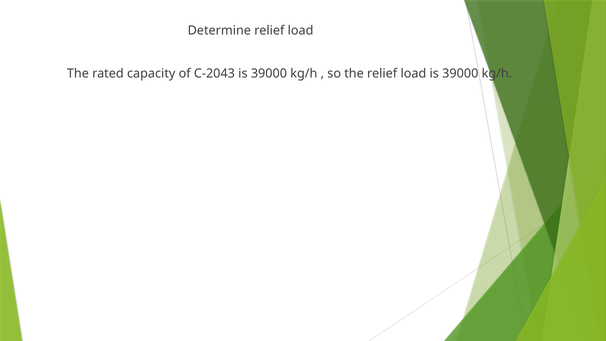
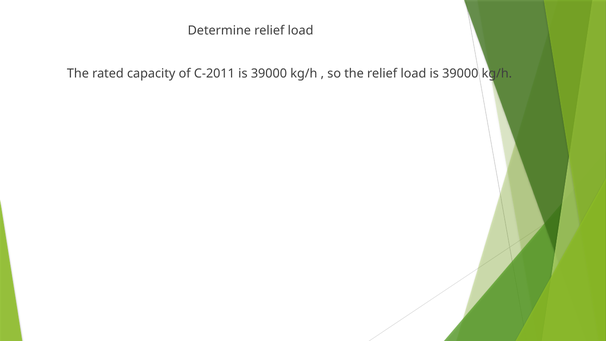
C-2043: C-2043 -> C-2011
